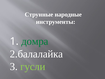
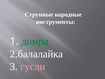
гусли colour: light green -> pink
